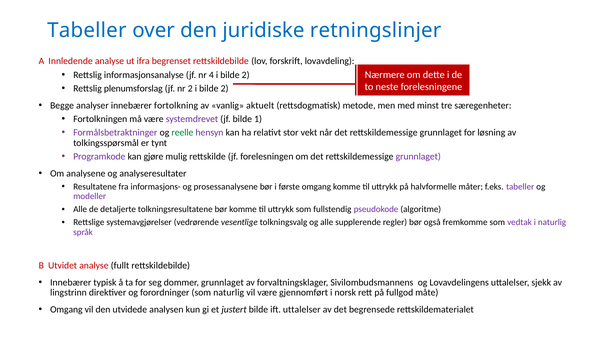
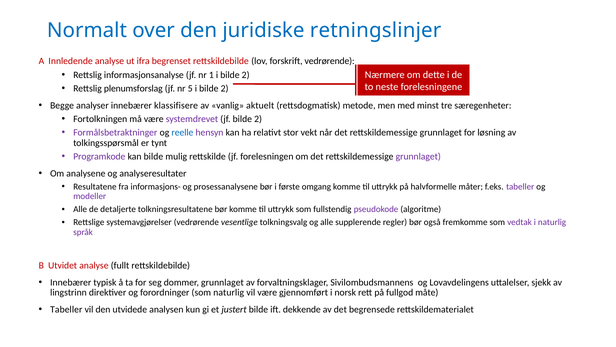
Tabeller at (87, 30): Tabeller -> Normalt
forskrift lovavdeling: lovavdeling -> vedrørende
4: 4 -> 1
nr 2: 2 -> 5
fortolkning: fortolkning -> klassifisere
jf bilde 1: 1 -> 2
reelle colour: green -> blue
kan gjøre: gjøre -> bilde
Omgang at (66, 309): Omgang -> Tabeller
ift uttalelser: uttalelser -> dekkende
